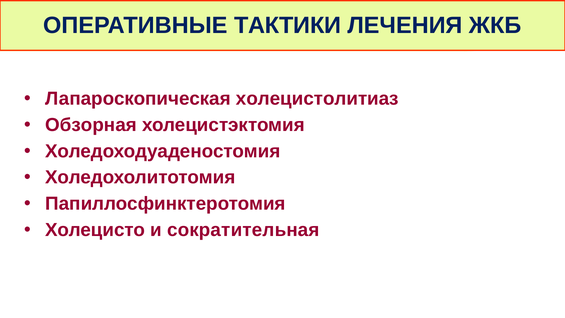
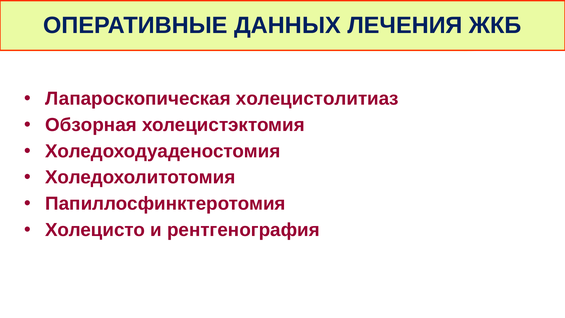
ТАКТИКИ: ТАКТИКИ -> ДАННЫХ
сократительная: сократительная -> рентгенография
